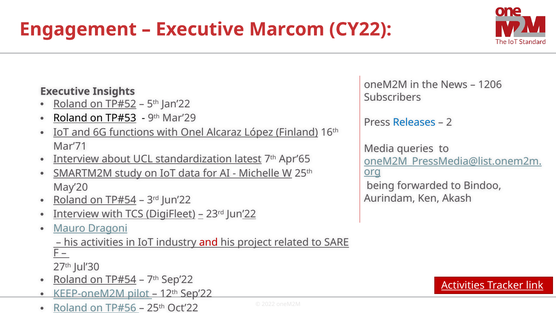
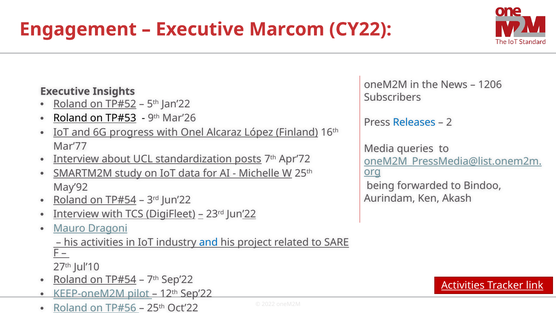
Mar’29: Mar’29 -> Mar’26
functions: functions -> progress
Mar’71: Mar’71 -> Mar’77
latest: latest -> posts
Apr’65: Apr’65 -> Apr’72
May’20: May’20 -> May’92
and at (208, 242) colour: red -> blue
Jul’30: Jul’30 -> Jul’10
